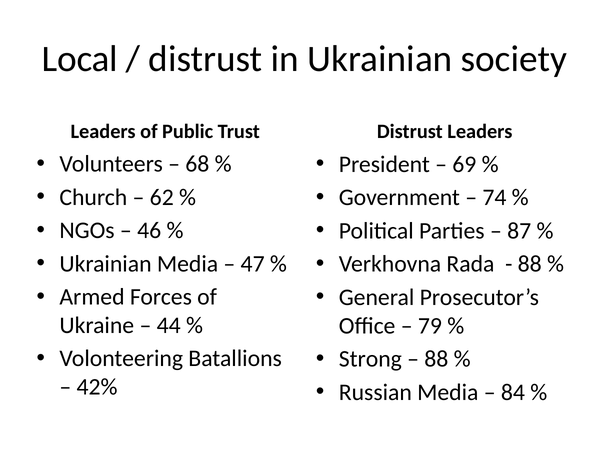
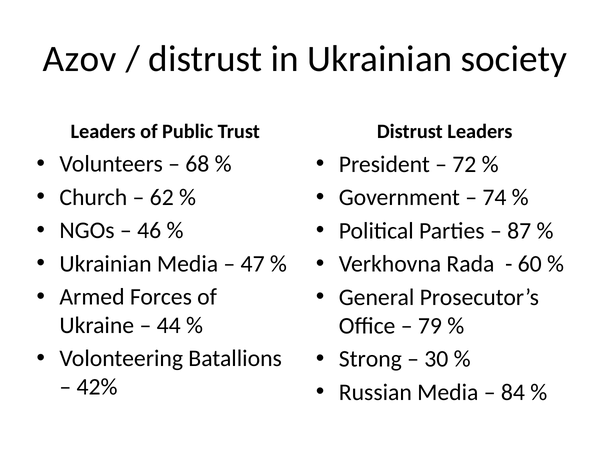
Local: Local -> Azov
69: 69 -> 72
88 at (530, 264): 88 -> 60
88 at (436, 359): 88 -> 30
